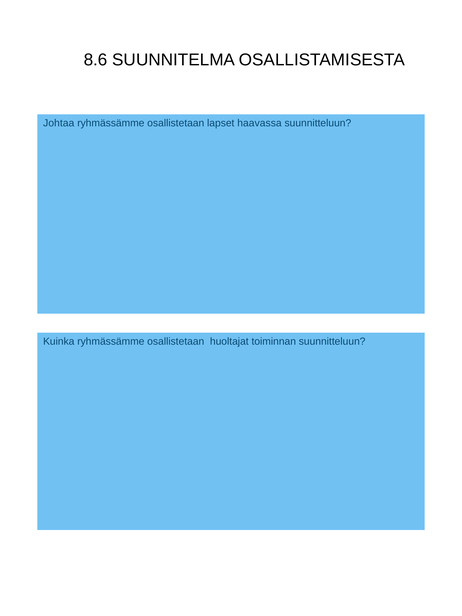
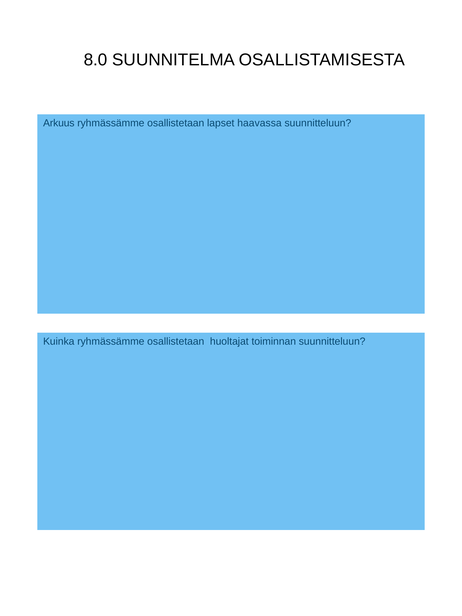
8.6: 8.6 -> 8.0
Johtaa: Johtaa -> Arkuus
